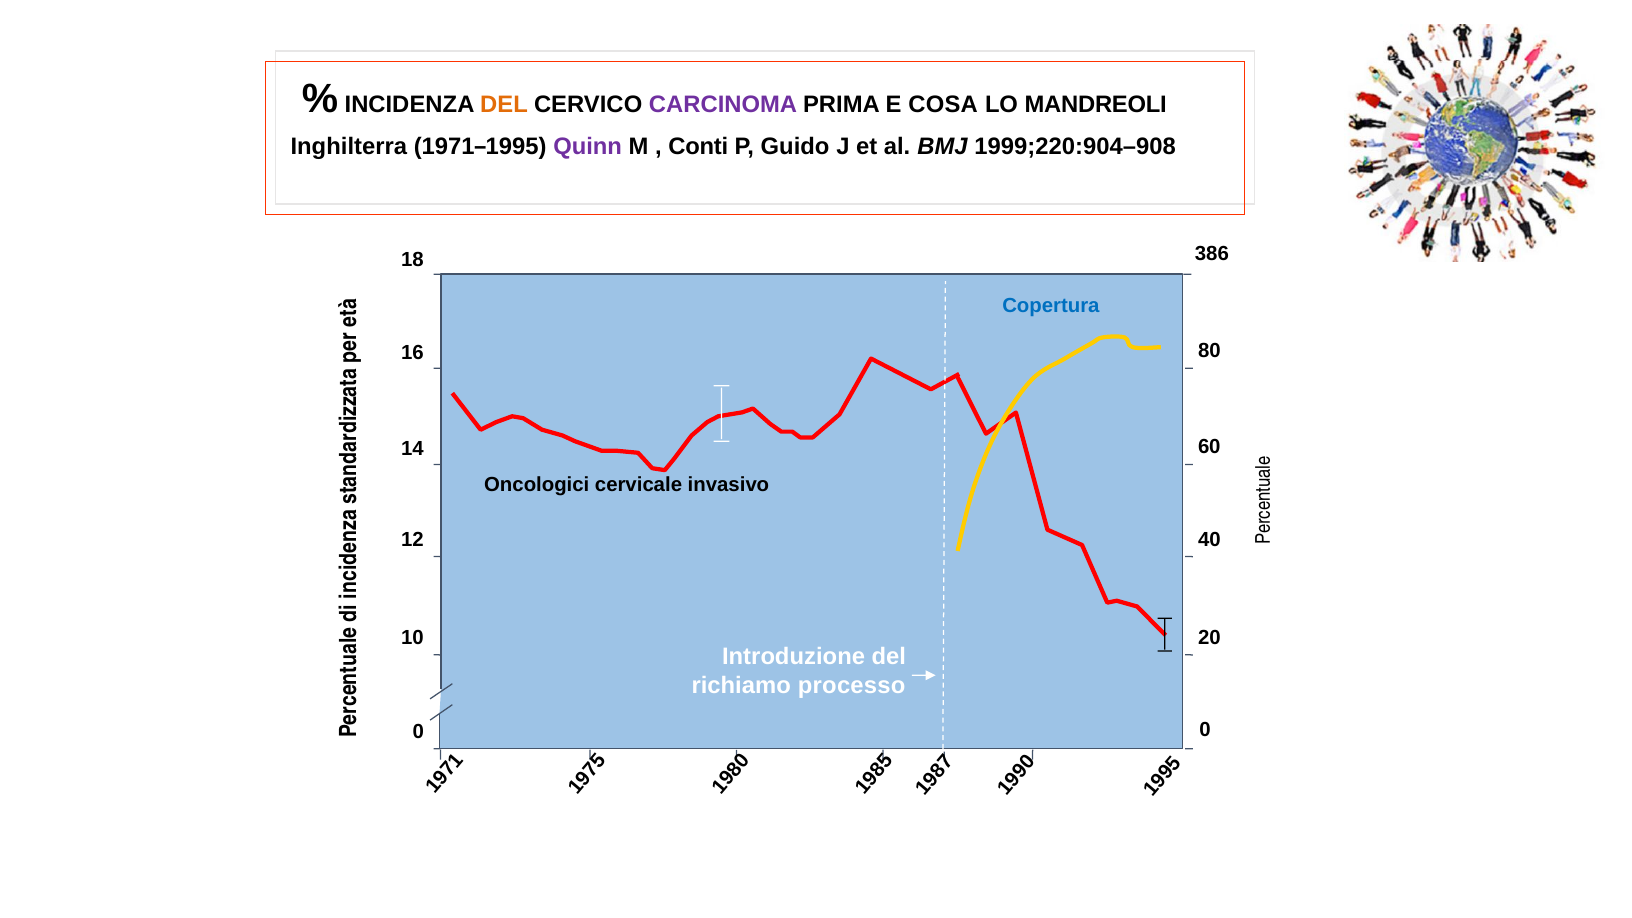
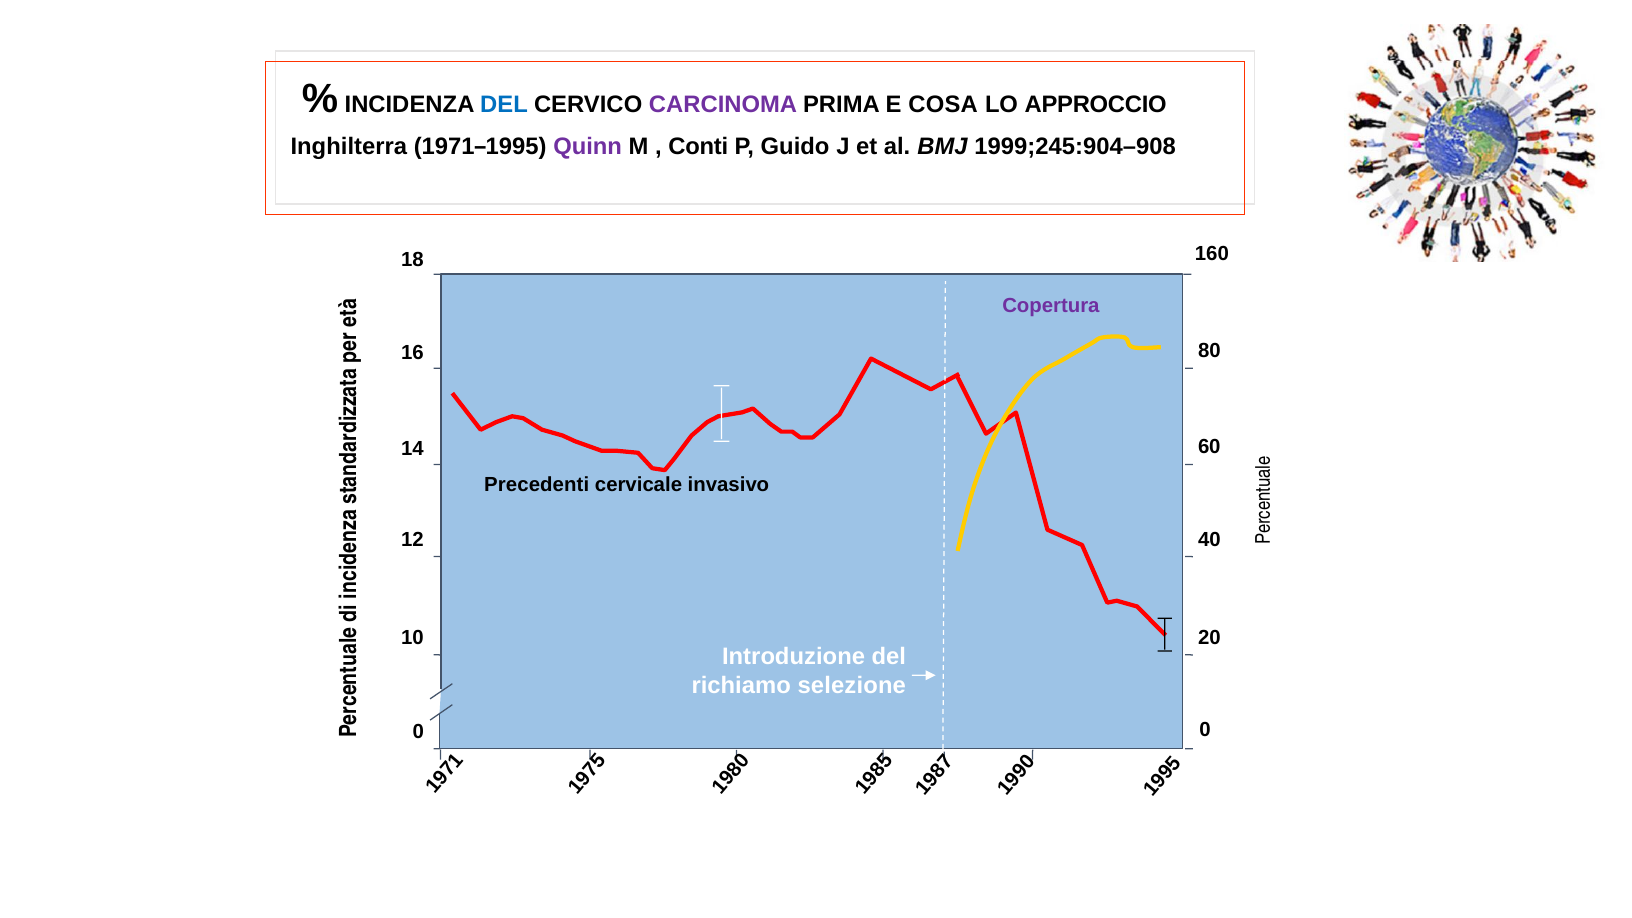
DEL at (504, 105) colour: orange -> blue
MANDREOLI: MANDREOLI -> APPROCCIO
1999;220:904–908: 1999;220:904–908 -> 1999;245:904–908
386: 386 -> 160
Copertura colour: blue -> purple
Oncologici: Oncologici -> Precedenti
processo: processo -> selezione
